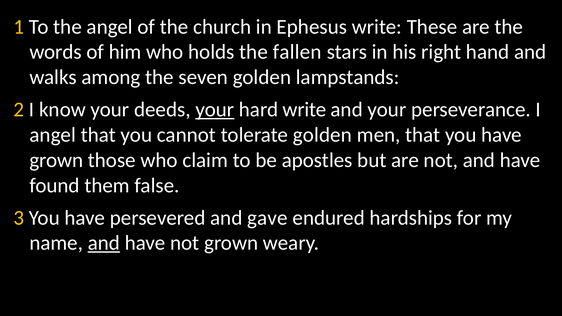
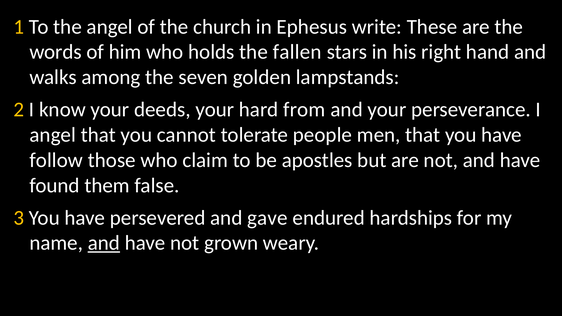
your at (215, 110) underline: present -> none
hard write: write -> from
tolerate golden: golden -> people
grown at (56, 160): grown -> follow
